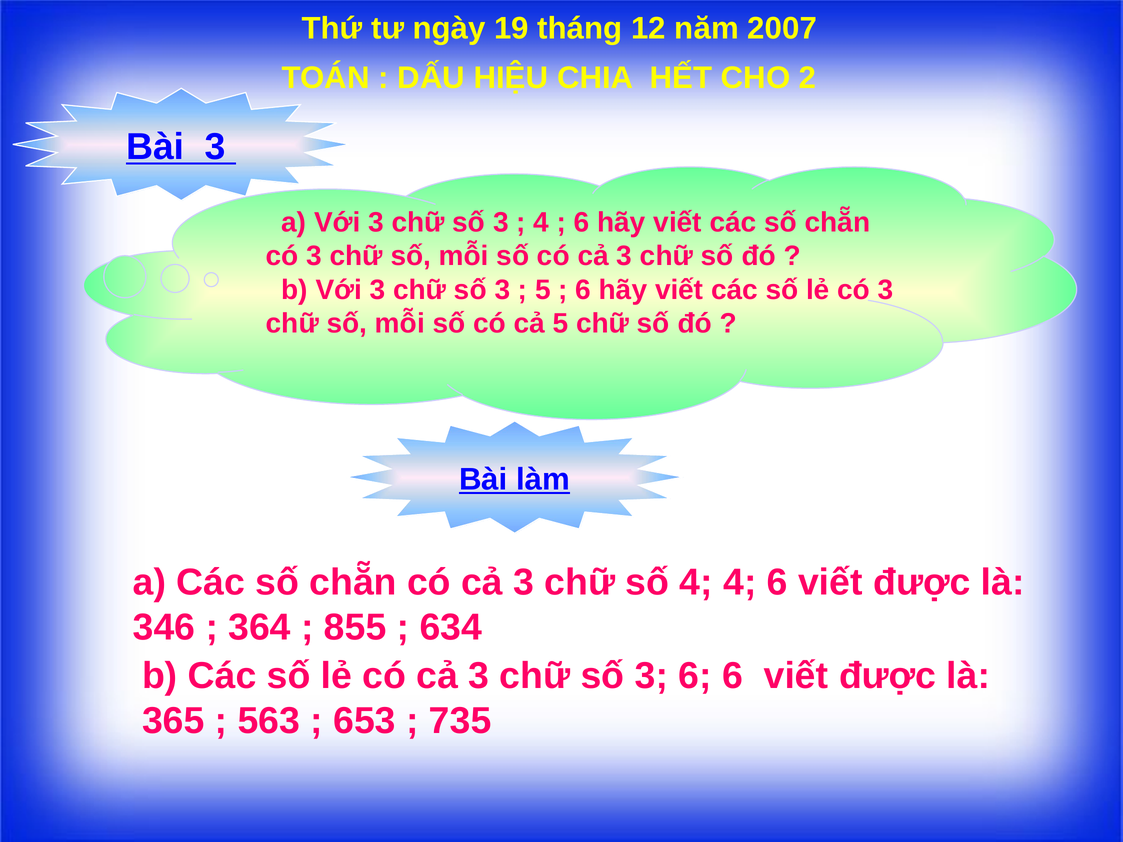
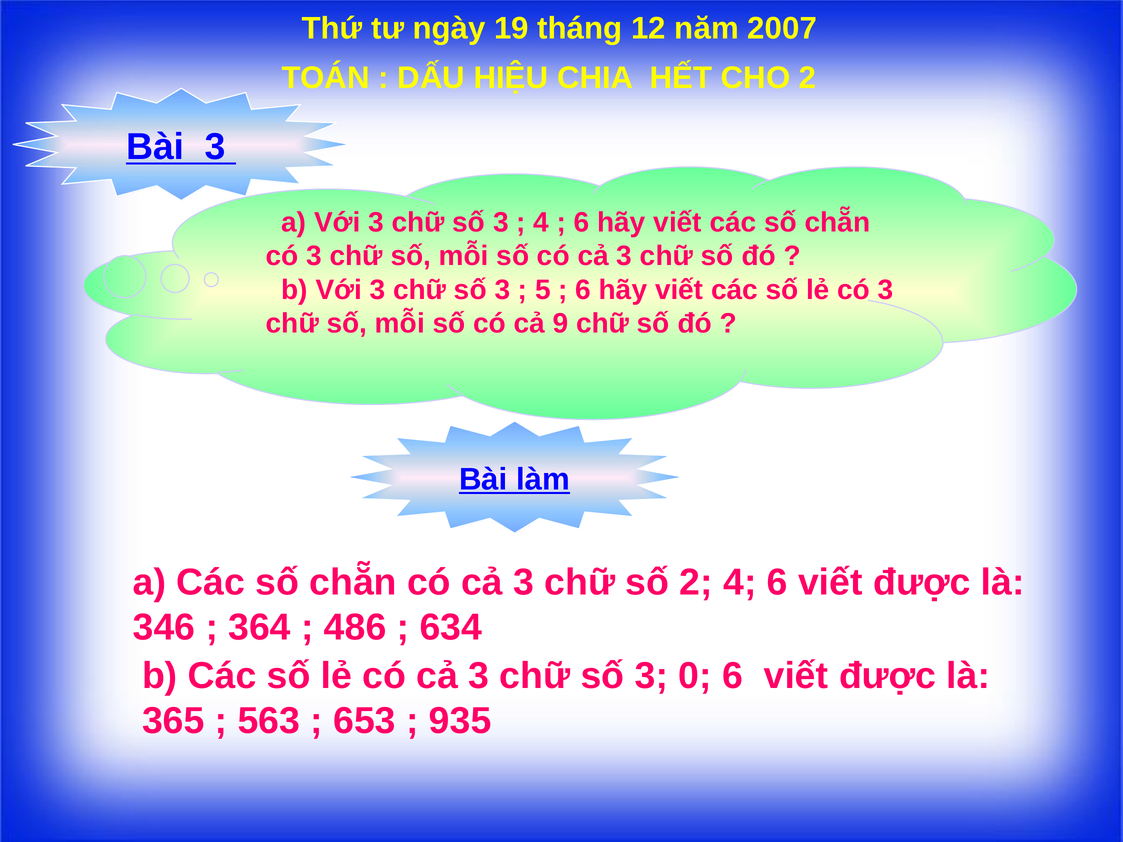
cả 5: 5 -> 9
số 4: 4 -> 2
855: 855 -> 486
3 6: 6 -> 0
735: 735 -> 935
